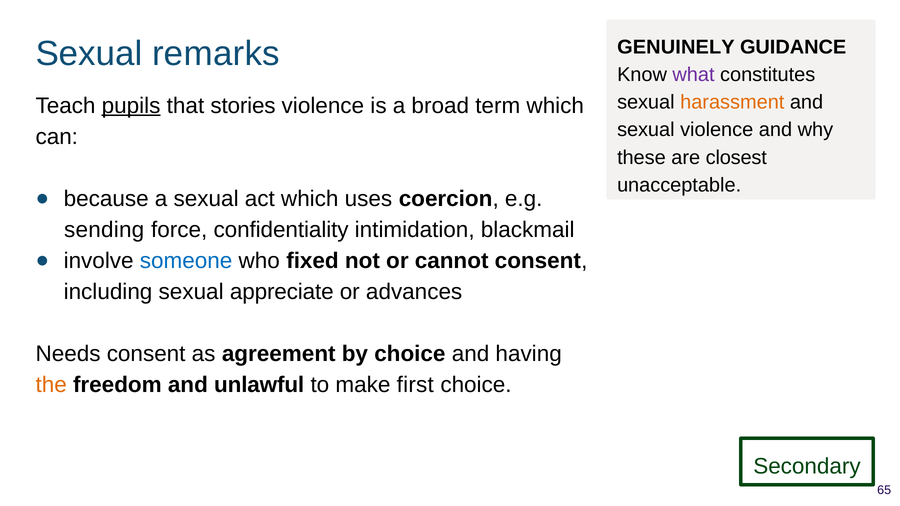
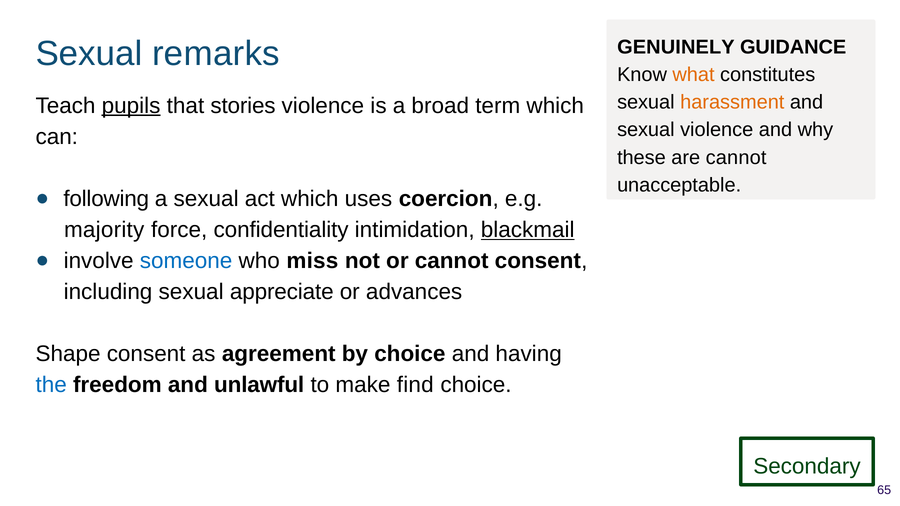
what colour: purple -> orange
are closest: closest -> cannot
because: because -> following
sending: sending -> majority
blackmail underline: none -> present
fixed: fixed -> miss
Needs: Needs -> Shape
the colour: orange -> blue
first: first -> find
